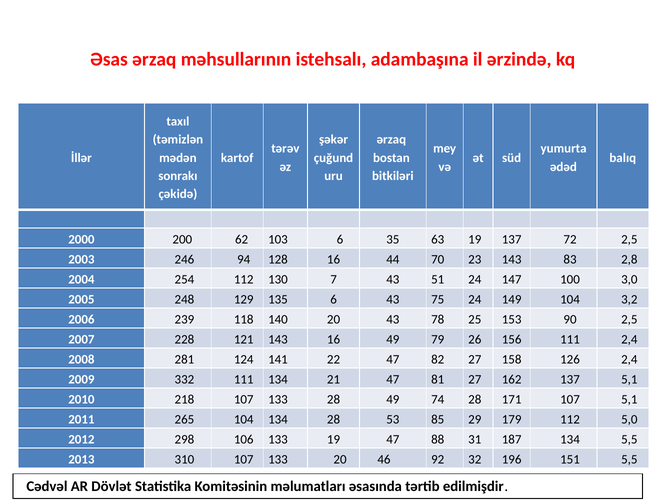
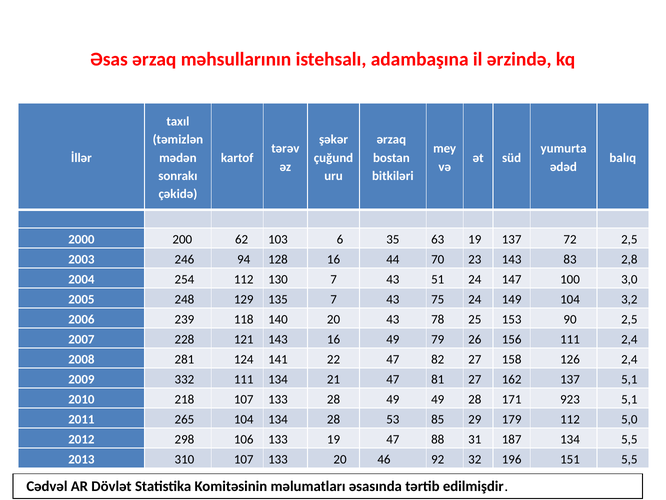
135 6: 6 -> 7
49 74: 74 -> 49
171 107: 107 -> 923
